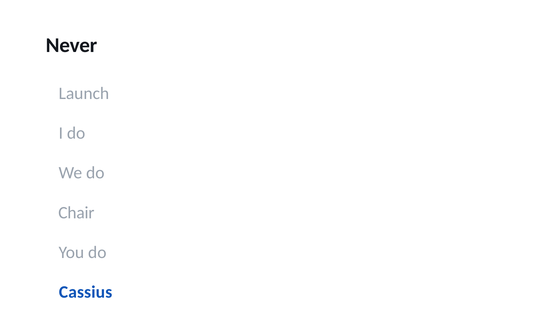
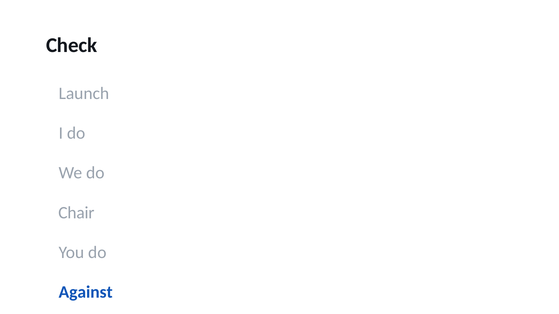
Never: Never -> Check
Cassius: Cassius -> Against
